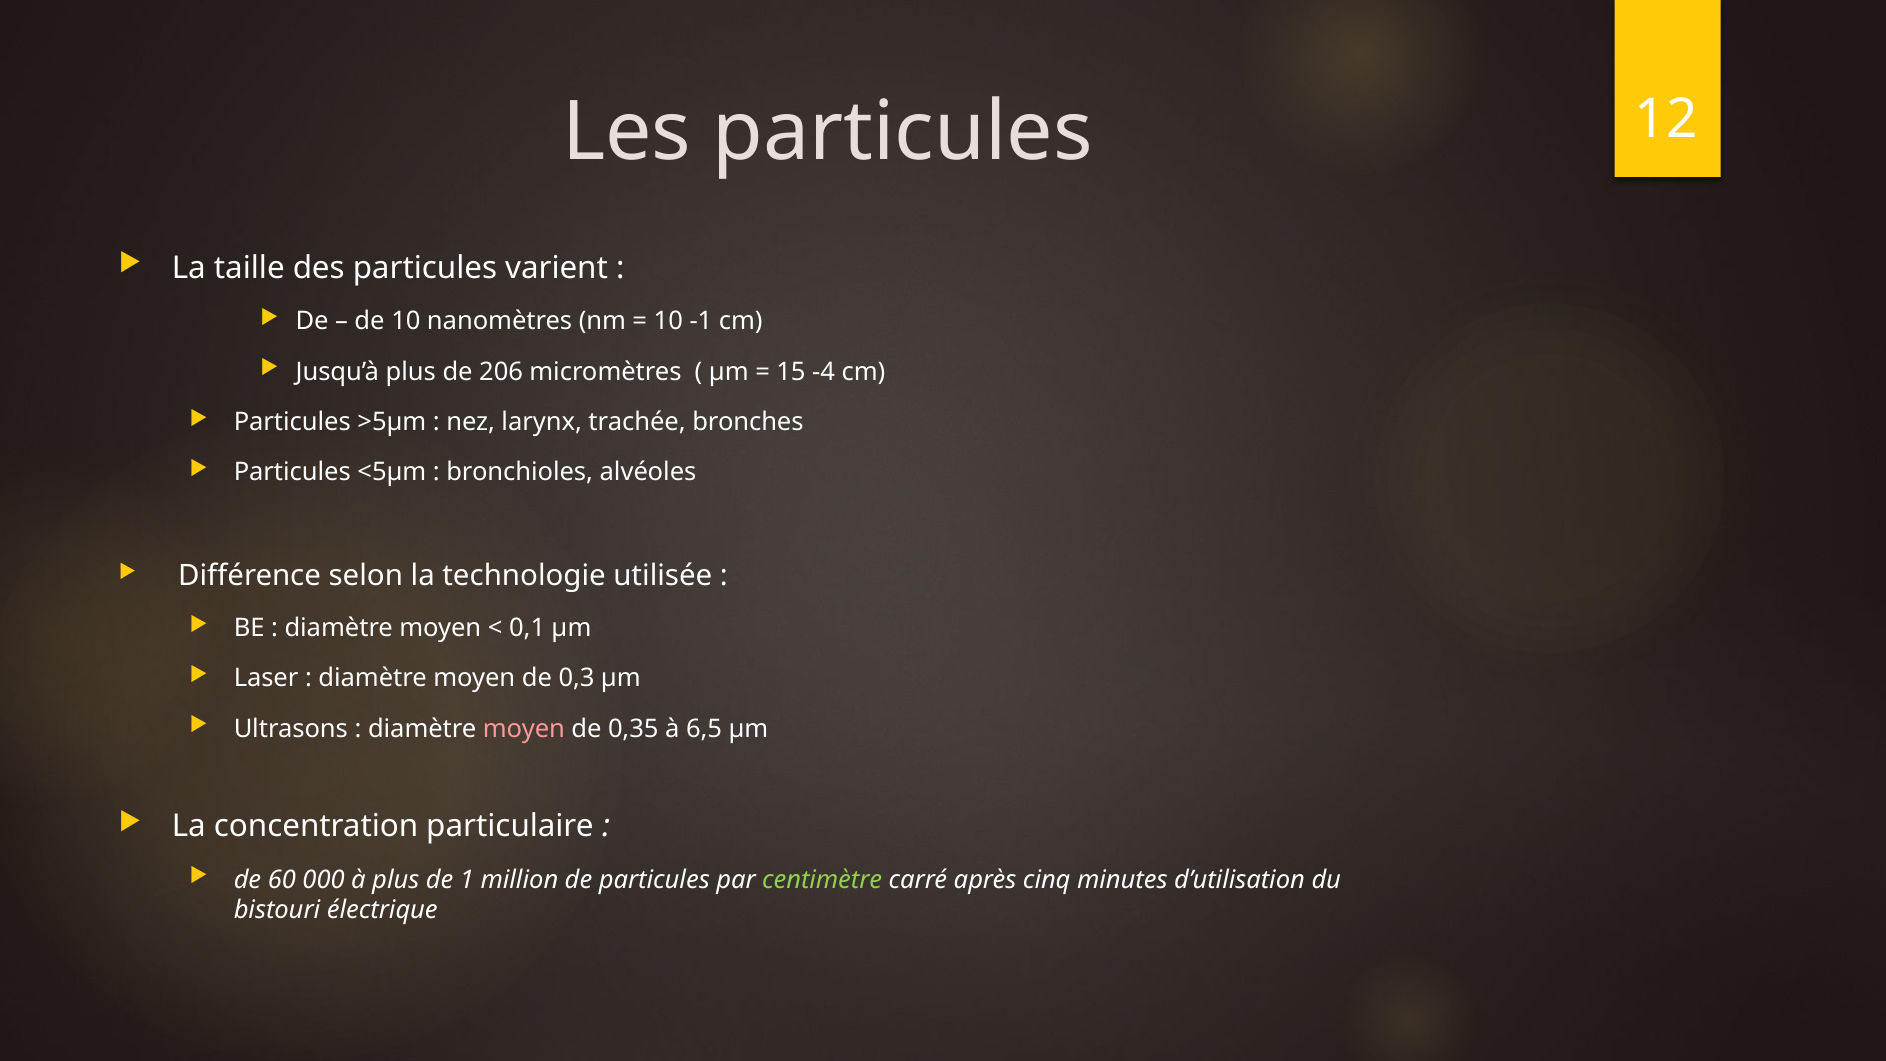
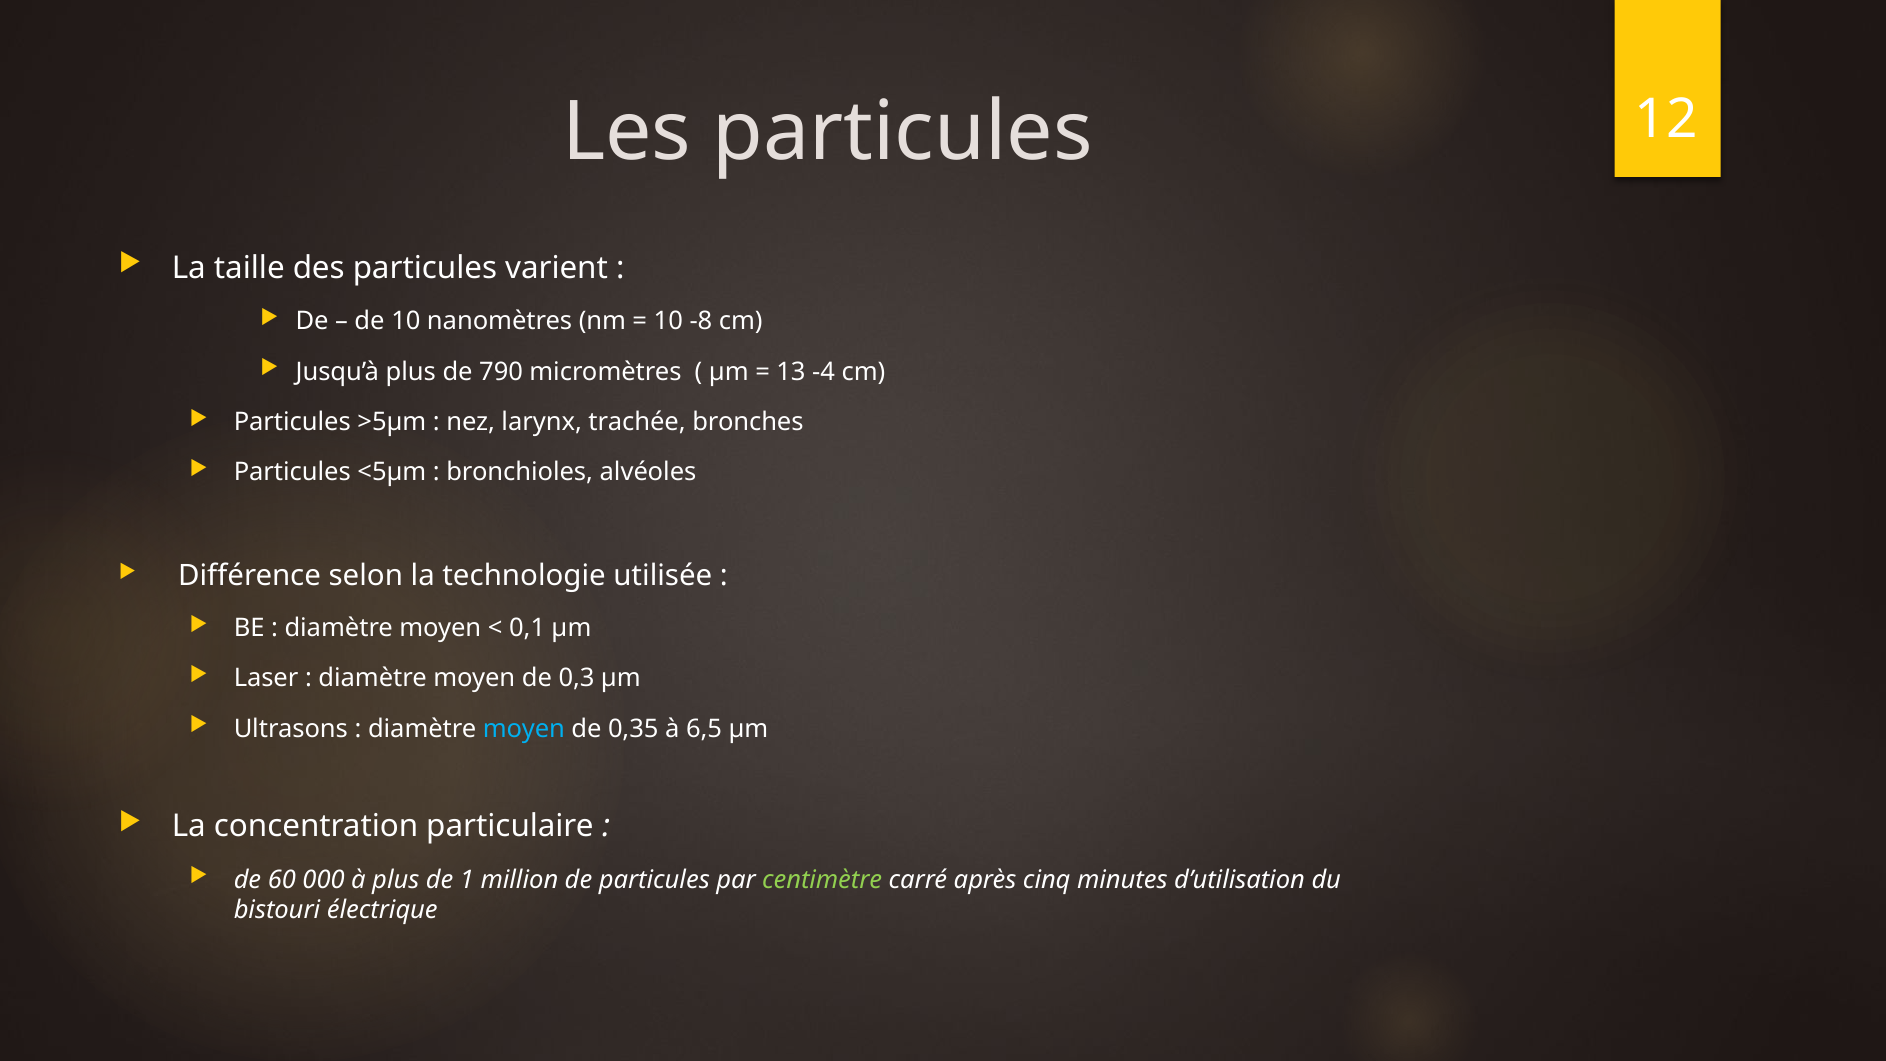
-1: -1 -> -8
206: 206 -> 790
15: 15 -> 13
moyen at (524, 729) colour: pink -> light blue
